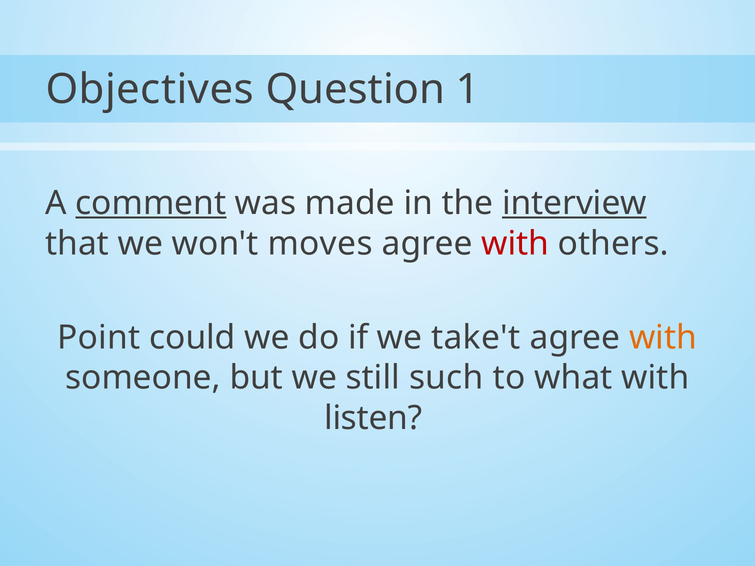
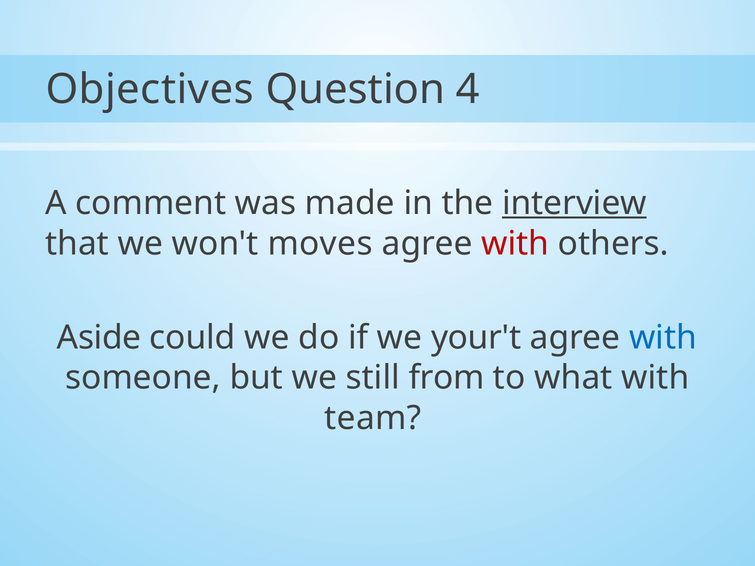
1: 1 -> 4
comment underline: present -> none
Point: Point -> Aside
take't: take't -> your't
with at (663, 338) colour: orange -> blue
such: such -> from
listen: listen -> team
